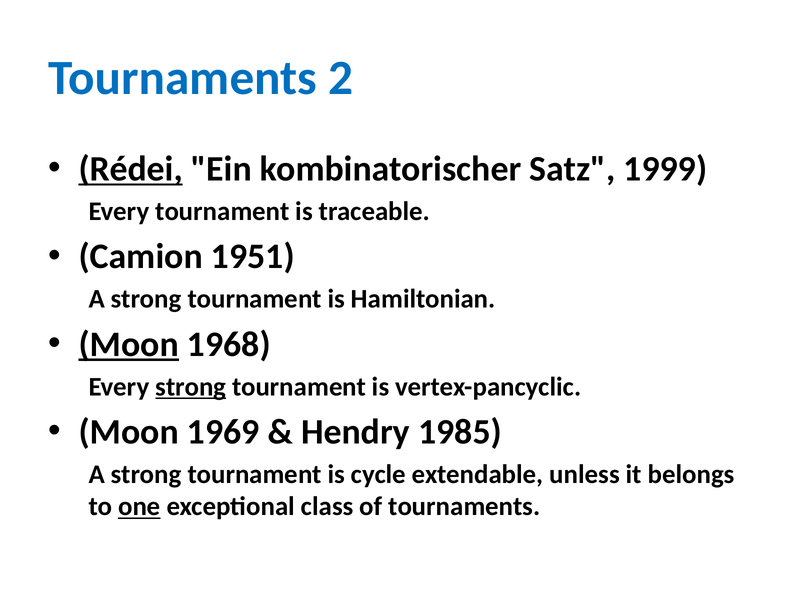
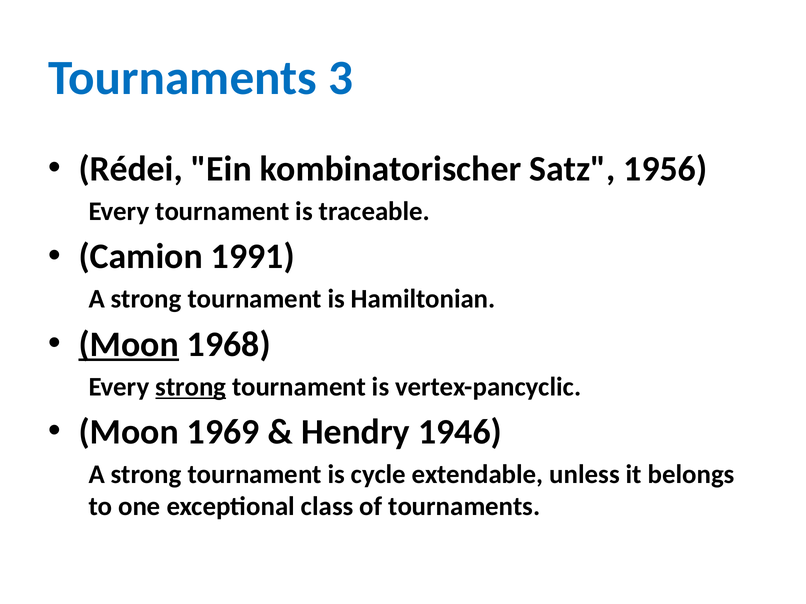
2: 2 -> 3
Rédei underline: present -> none
1999: 1999 -> 1956
1951: 1951 -> 1991
1985: 1985 -> 1946
one underline: present -> none
